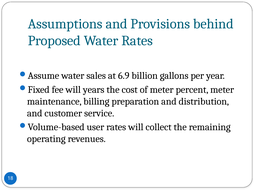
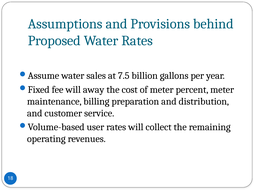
6.9: 6.9 -> 7.5
years: years -> away
